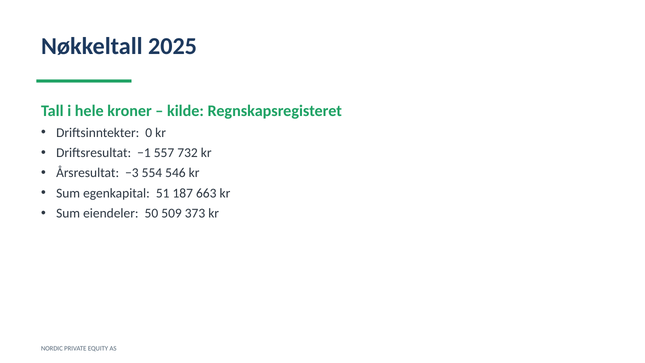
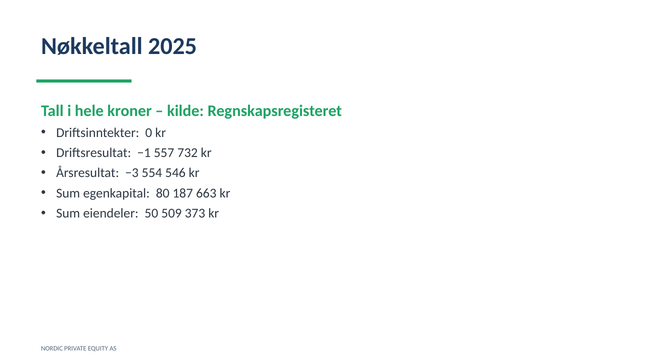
51: 51 -> 80
